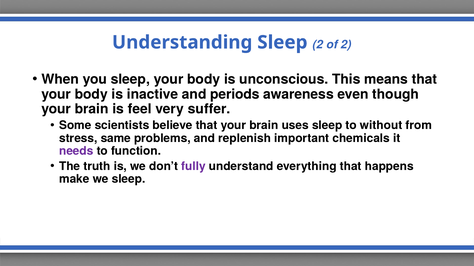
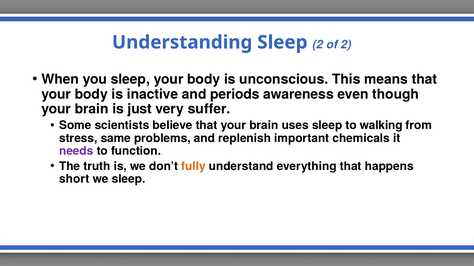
feel: feel -> just
without: without -> walking
fully colour: purple -> orange
make: make -> short
